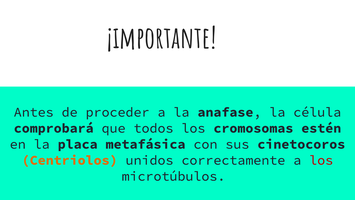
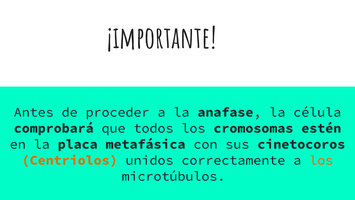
los at (321, 160) colour: red -> orange
